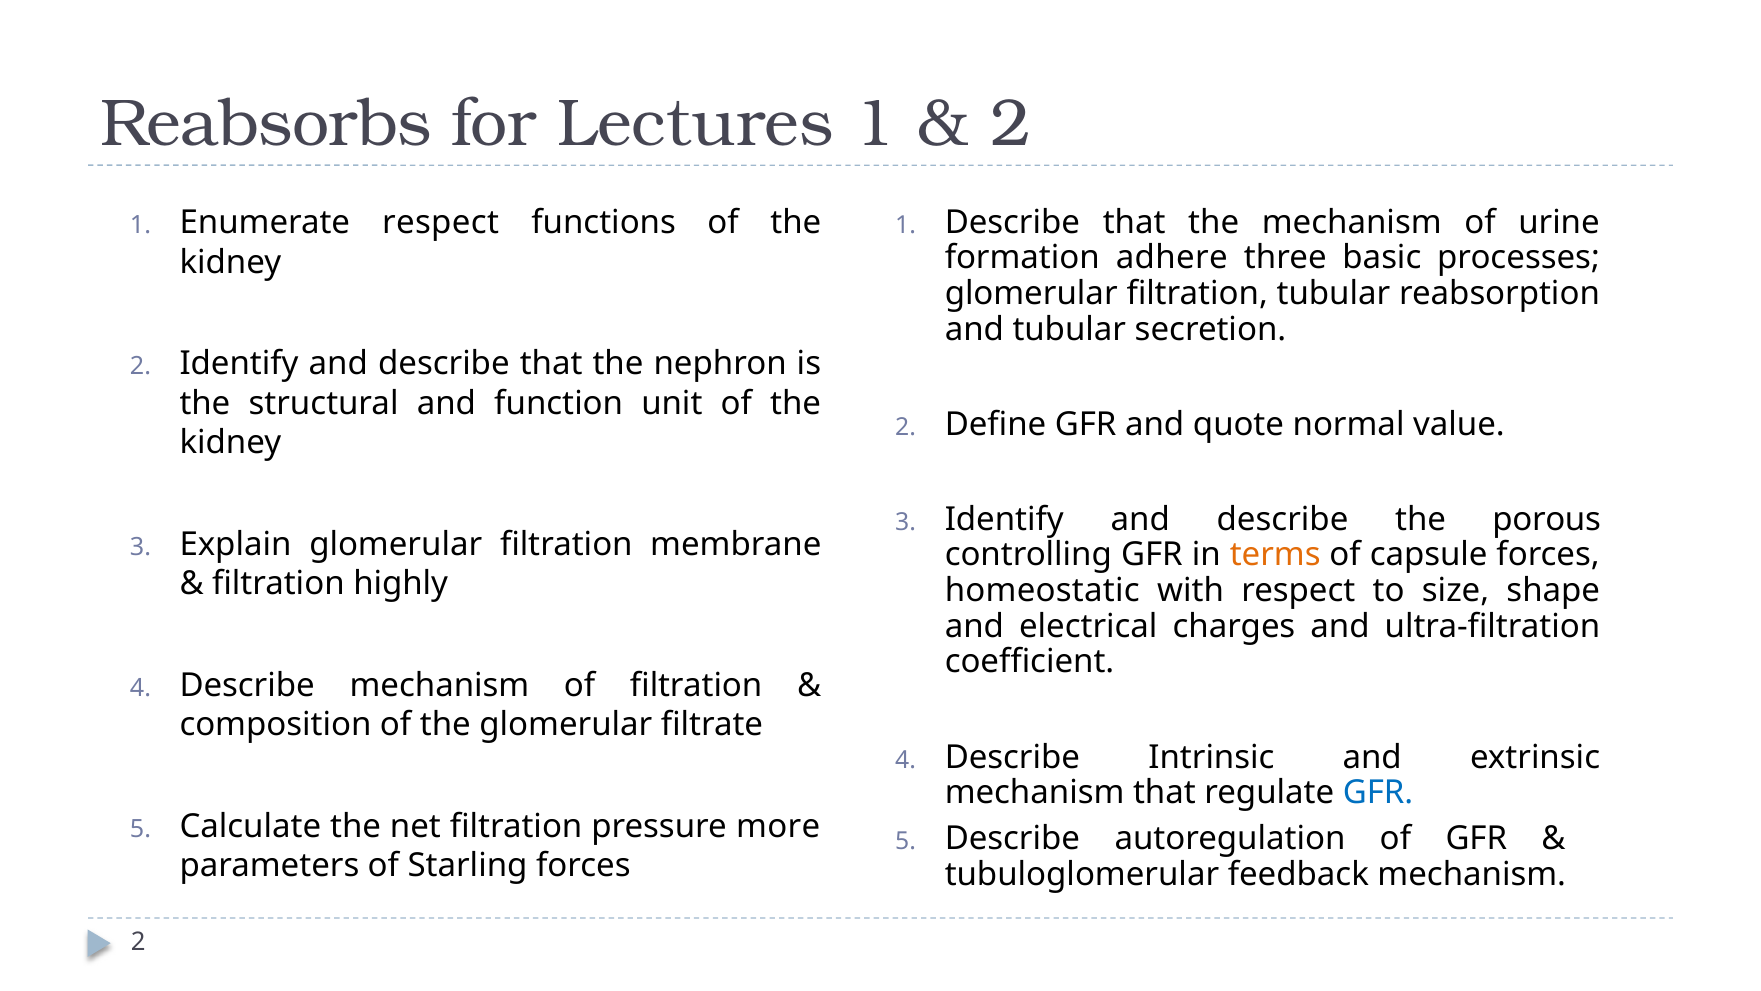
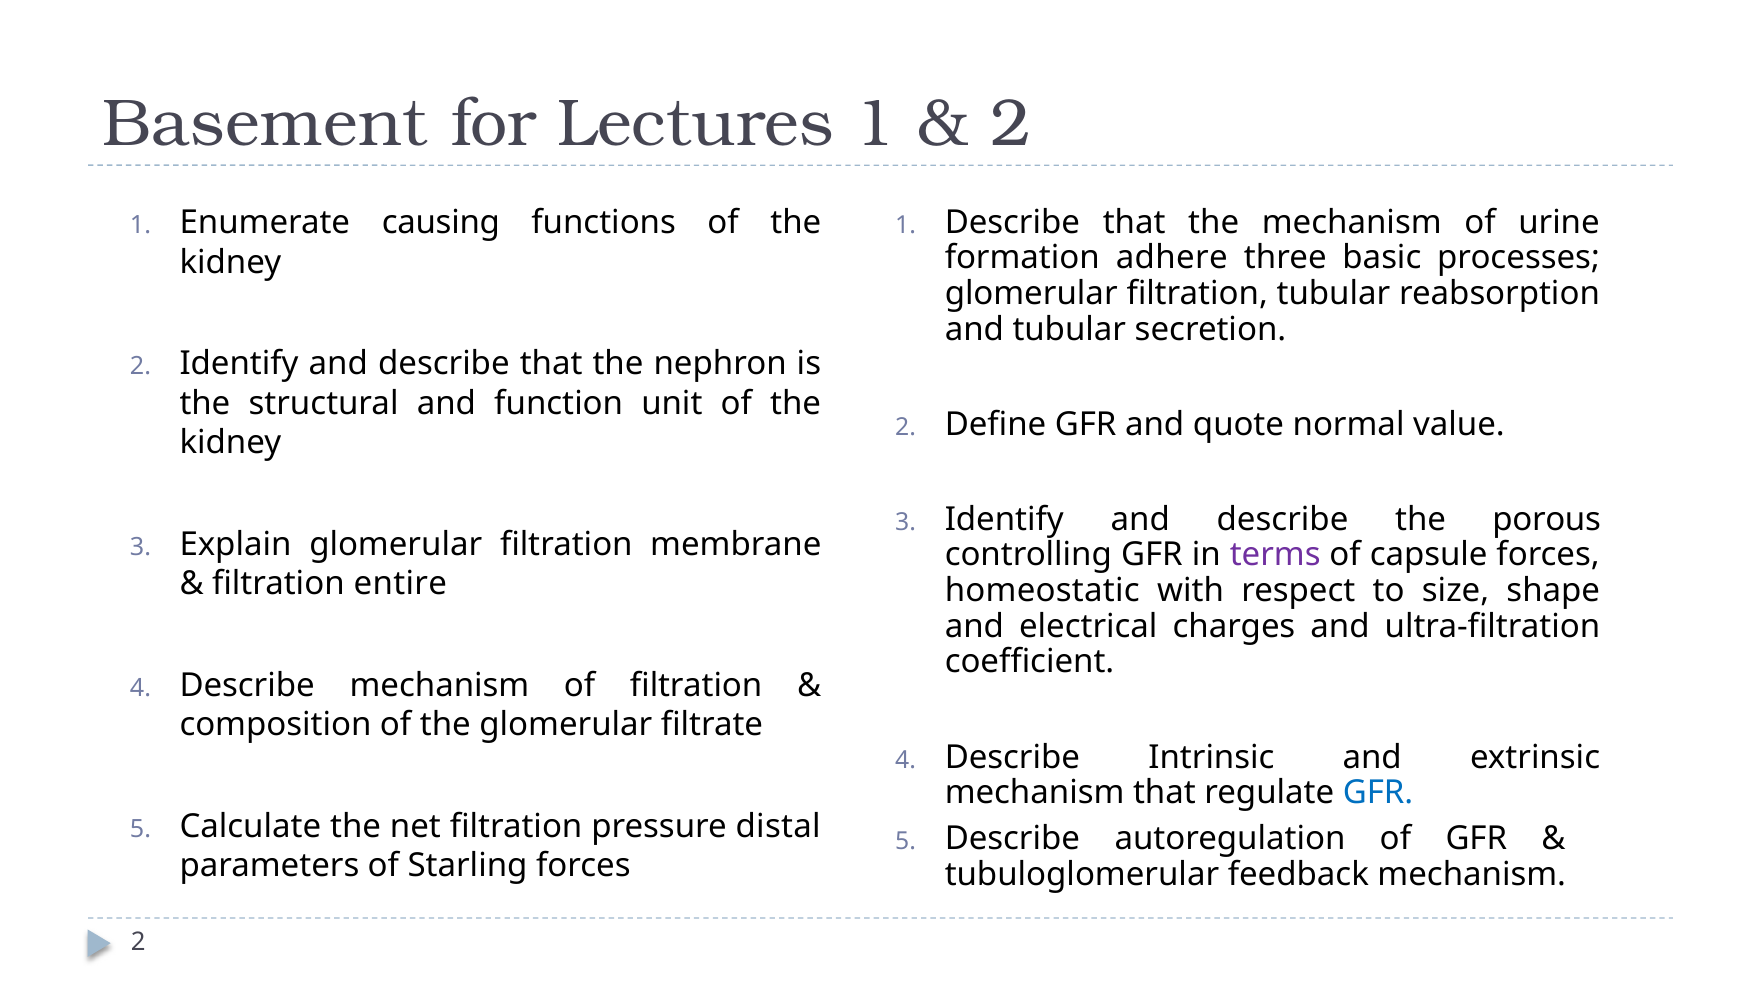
Reabsorbs: Reabsorbs -> Basement
Enumerate respect: respect -> causing
terms colour: orange -> purple
highly: highly -> entire
more: more -> distal
